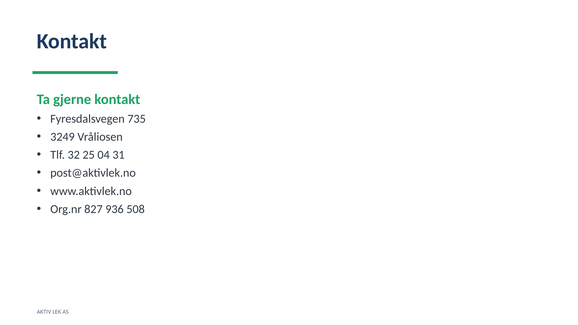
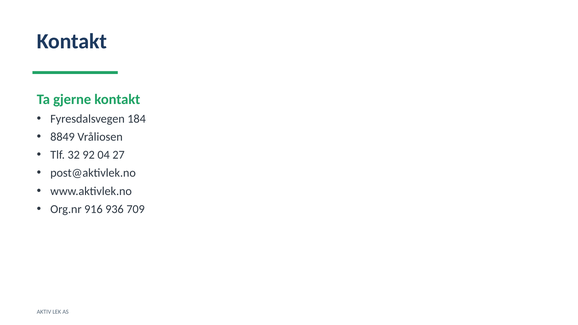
735: 735 -> 184
3249: 3249 -> 8849
25: 25 -> 92
31: 31 -> 27
827: 827 -> 916
508: 508 -> 709
